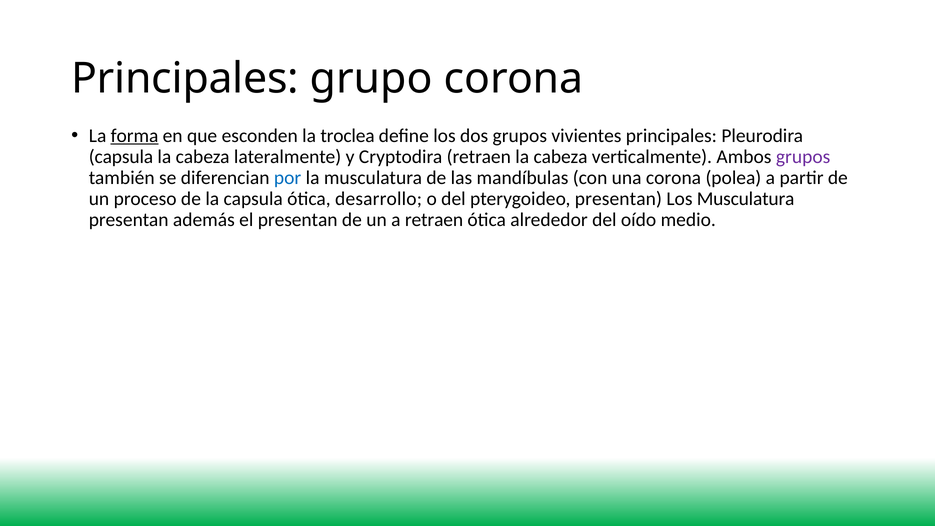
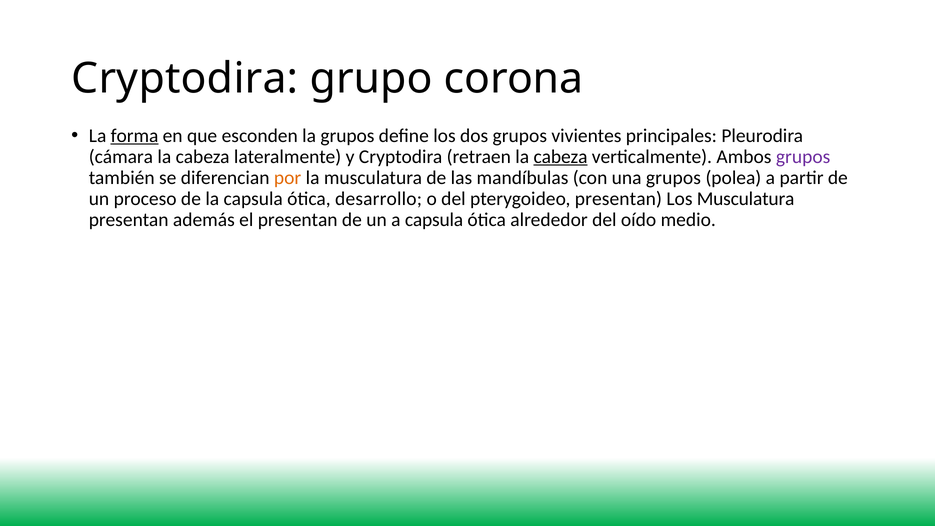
Principales at (185, 79): Principales -> Cryptodira
la troclea: troclea -> grupos
capsula at (121, 157): capsula -> cámara
cabeza at (561, 157) underline: none -> present
por colour: blue -> orange
una corona: corona -> grupos
a retraen: retraen -> capsula
